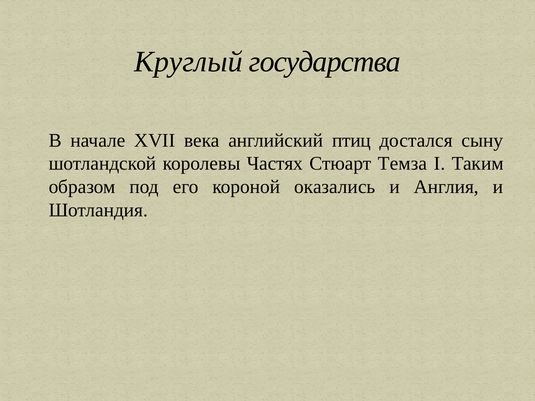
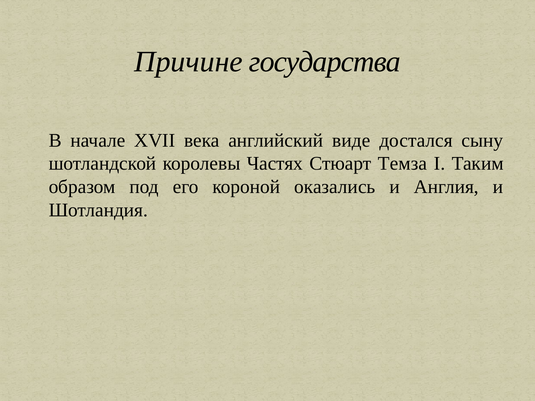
Круглый: Круглый -> Причине
птиц: птиц -> виде
